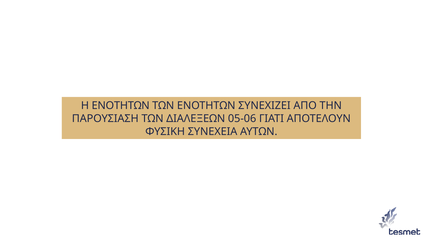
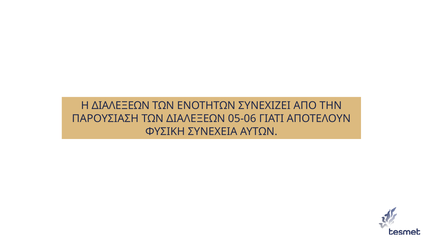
Η ΕΝΟΤΗΤΩΝ: ΕΝΟΤΗΤΩΝ -> ΔΙΑΛΕΞΕΩΝ
